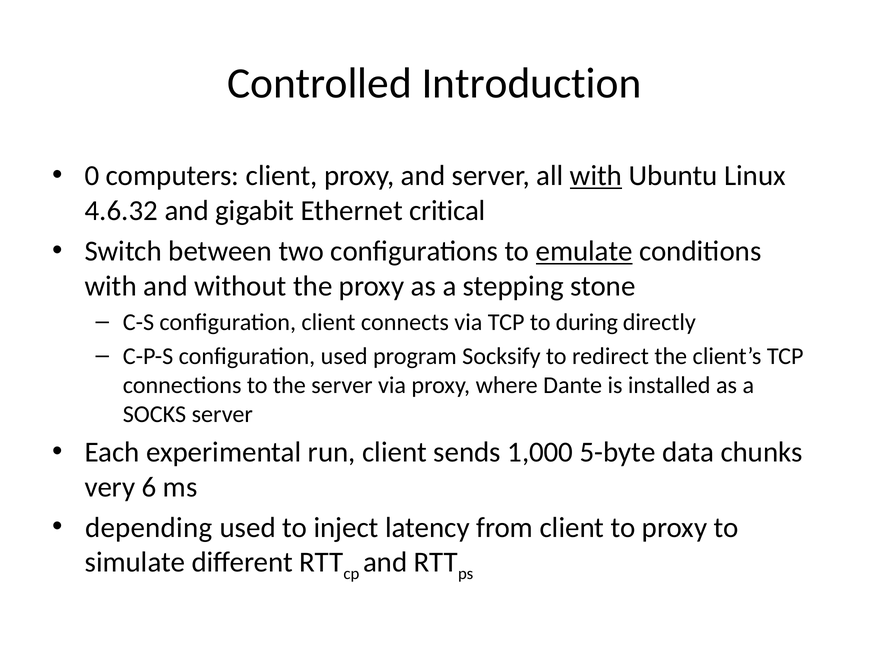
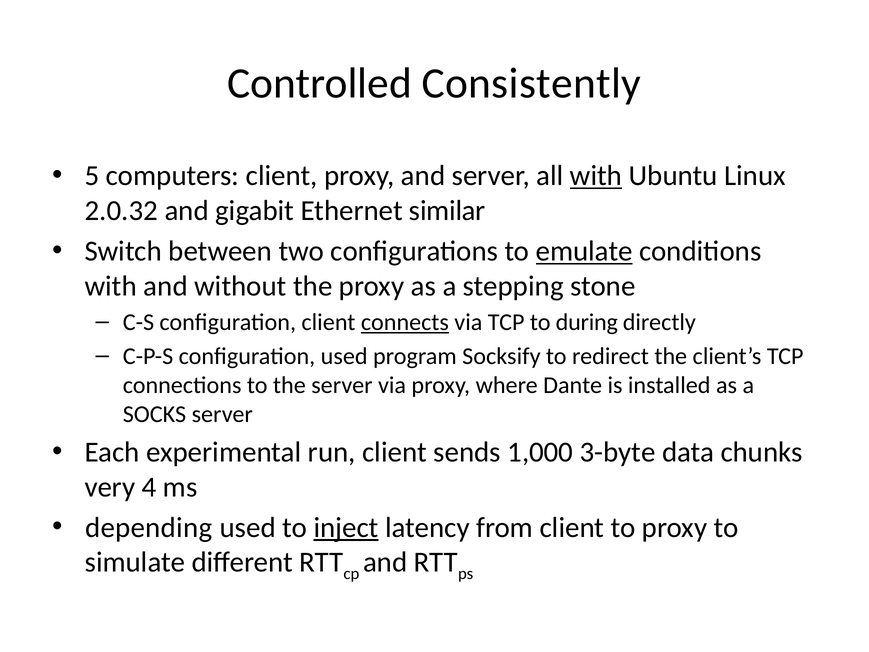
Introduction: Introduction -> Consistently
0: 0 -> 5
4.6.32: 4.6.32 -> 2.0.32
critical: critical -> similar
connects underline: none -> present
5-byte: 5-byte -> 3-byte
6: 6 -> 4
inject underline: none -> present
